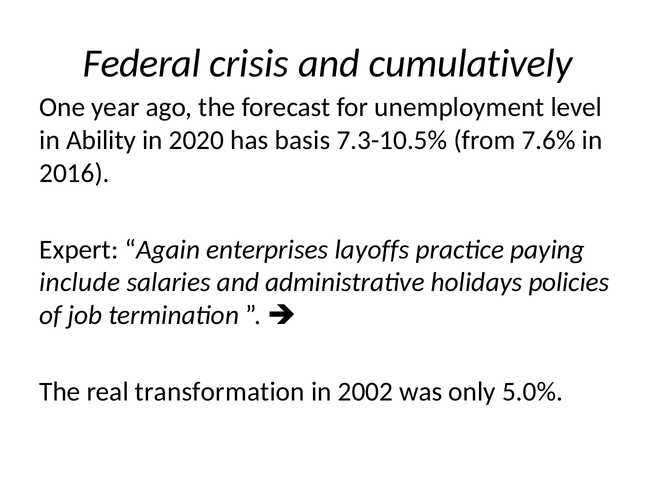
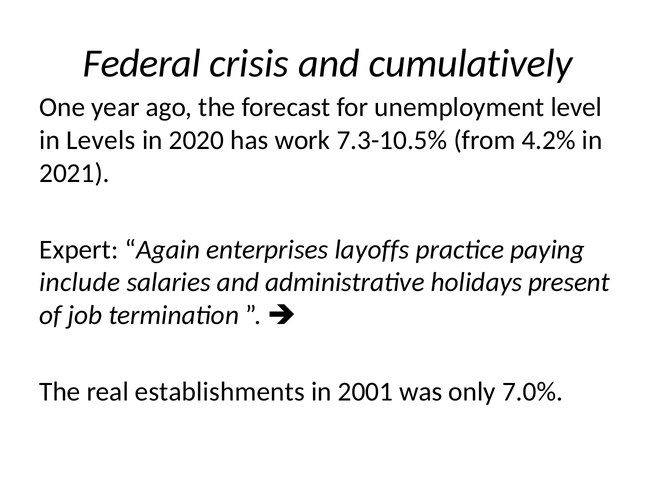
Ability: Ability -> Levels
basis: basis -> work
7.6%: 7.6% -> 4.2%
2016: 2016 -> 2021
policies: policies -> present
transformation: transformation -> establishments
2002: 2002 -> 2001
5.0%: 5.0% -> 7.0%
